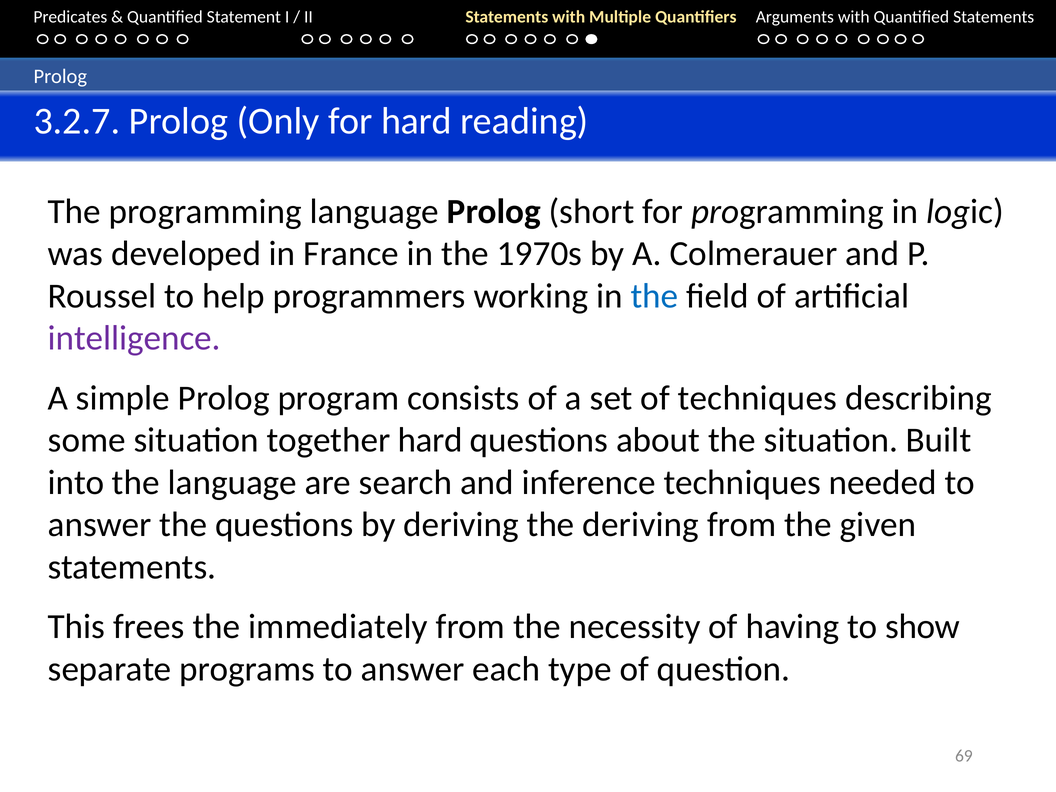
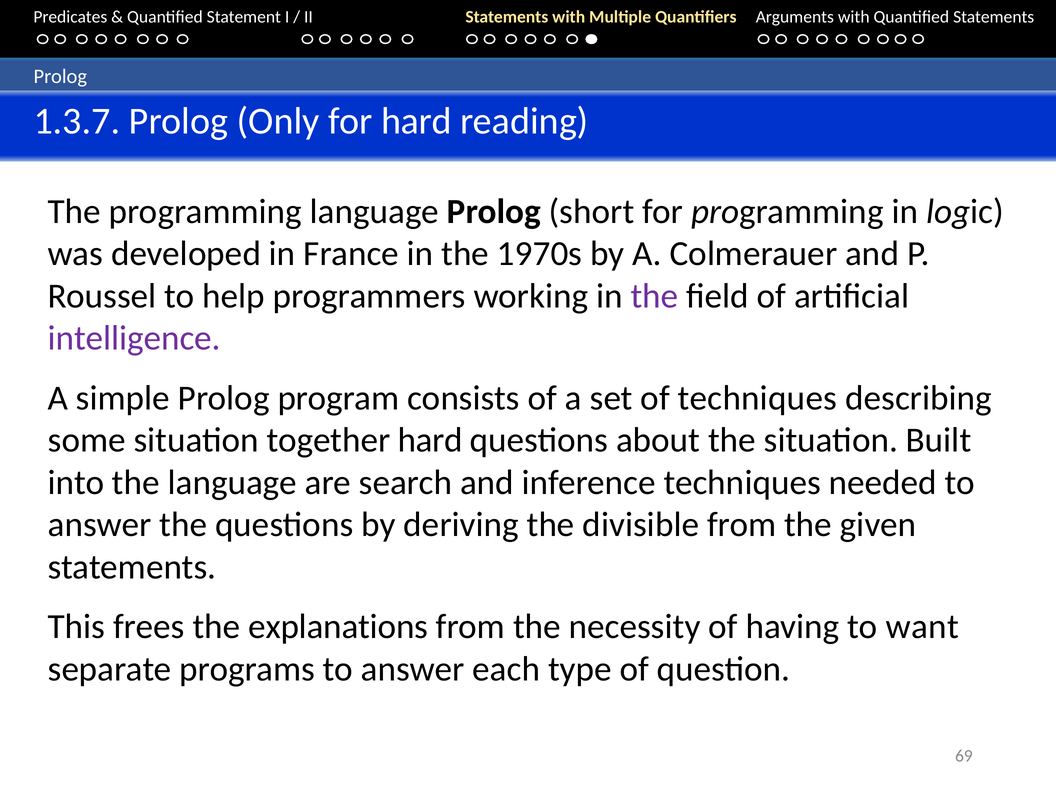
3.2.7: 3.2.7 -> 1.3.7
the at (654, 296) colour: blue -> purple
the deriving: deriving -> divisible
immediately: immediately -> explanations
show: show -> want
